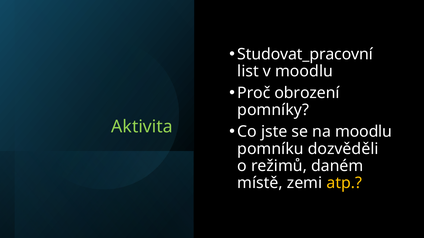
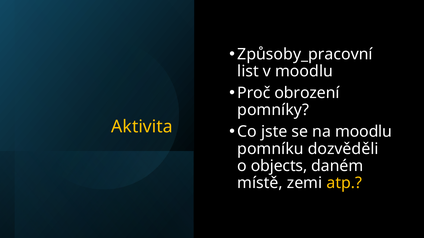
Studovat_pracovní: Studovat_pracovní -> Způsoby_pracovní
Aktivita colour: light green -> yellow
režimů: režimů -> objects
